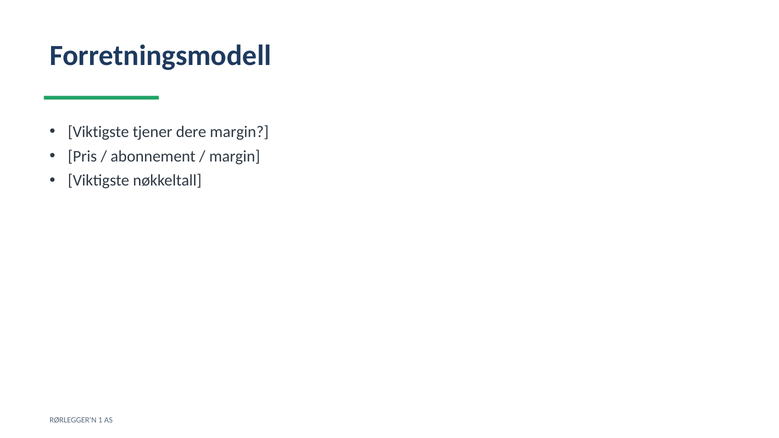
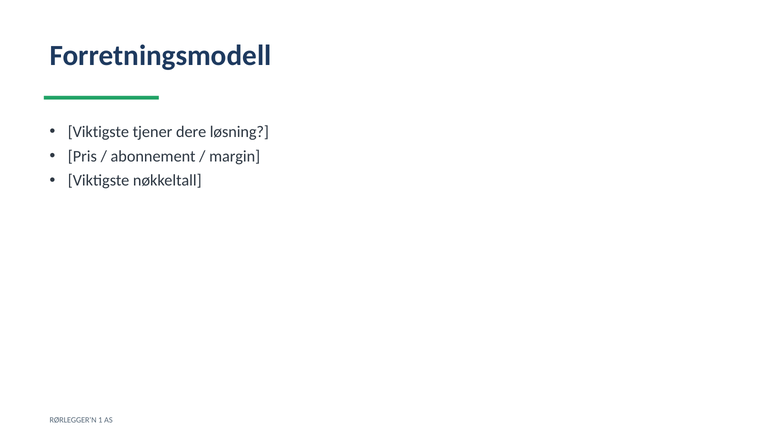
dere margin: margin -> løsning
